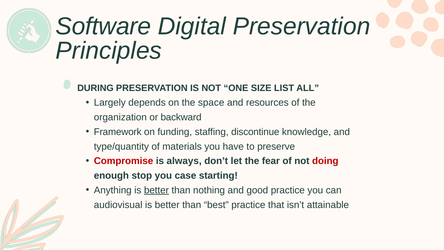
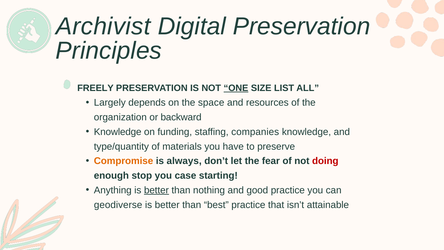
Software: Software -> Archivist
DURING: DURING -> FREELY
ONE underline: none -> present
Framework at (118, 132): Framework -> Knowledge
discontinue: discontinue -> companies
Compromise colour: red -> orange
audiovisual: audiovisual -> geodiverse
